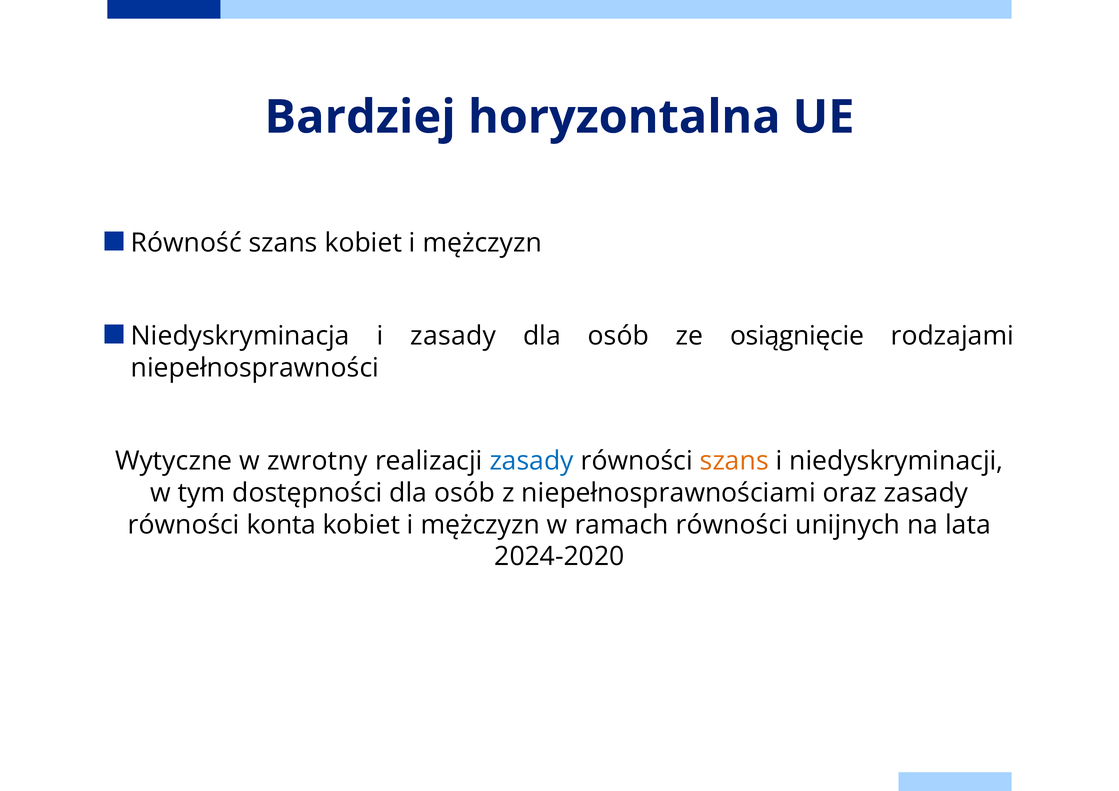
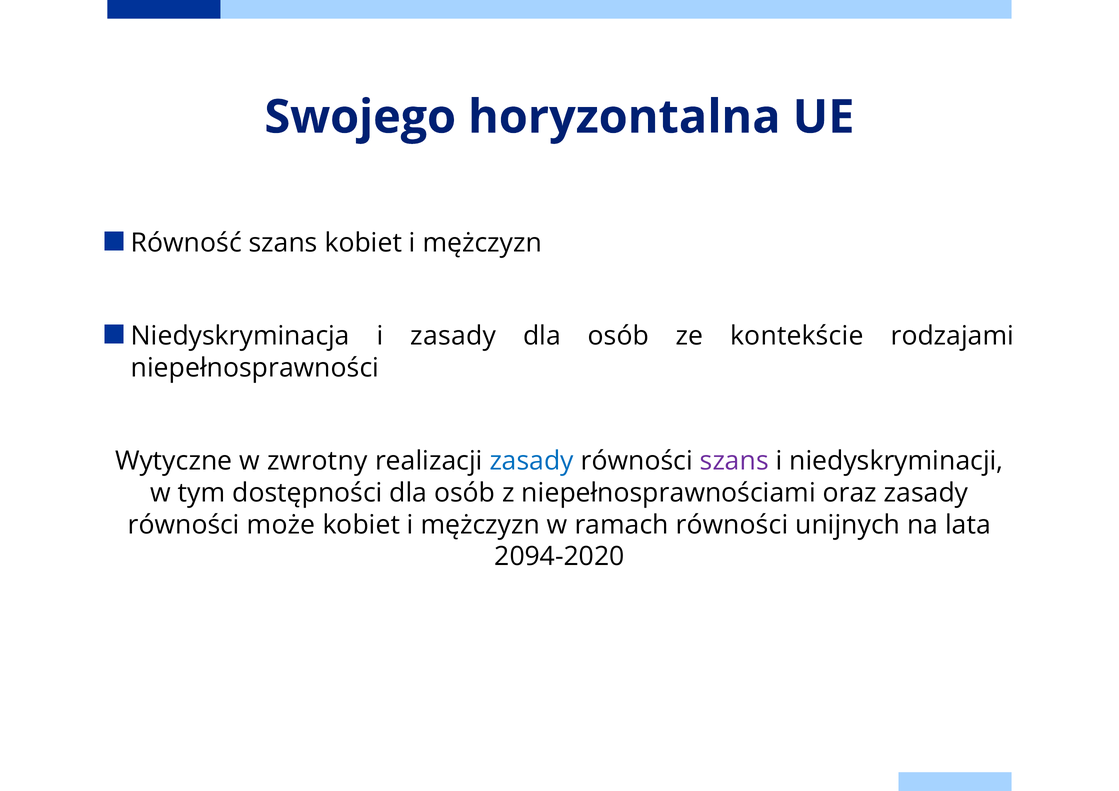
Bardziej: Bardziej -> Swojego
osiągnięcie: osiągnięcie -> kontekście
szans at (734, 461) colour: orange -> purple
konta: konta -> może
2024-2020: 2024-2020 -> 2094-2020
